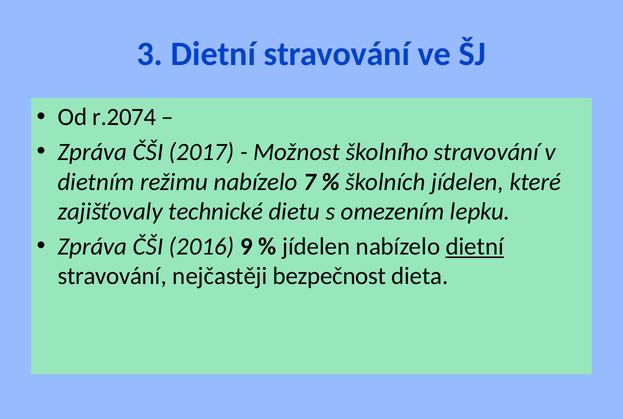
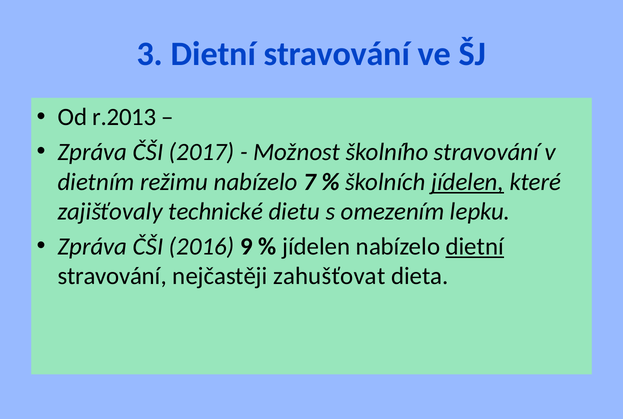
r.2074: r.2074 -> r.2013
jídelen at (467, 182) underline: none -> present
bezpečnost: bezpečnost -> zahušťovat
